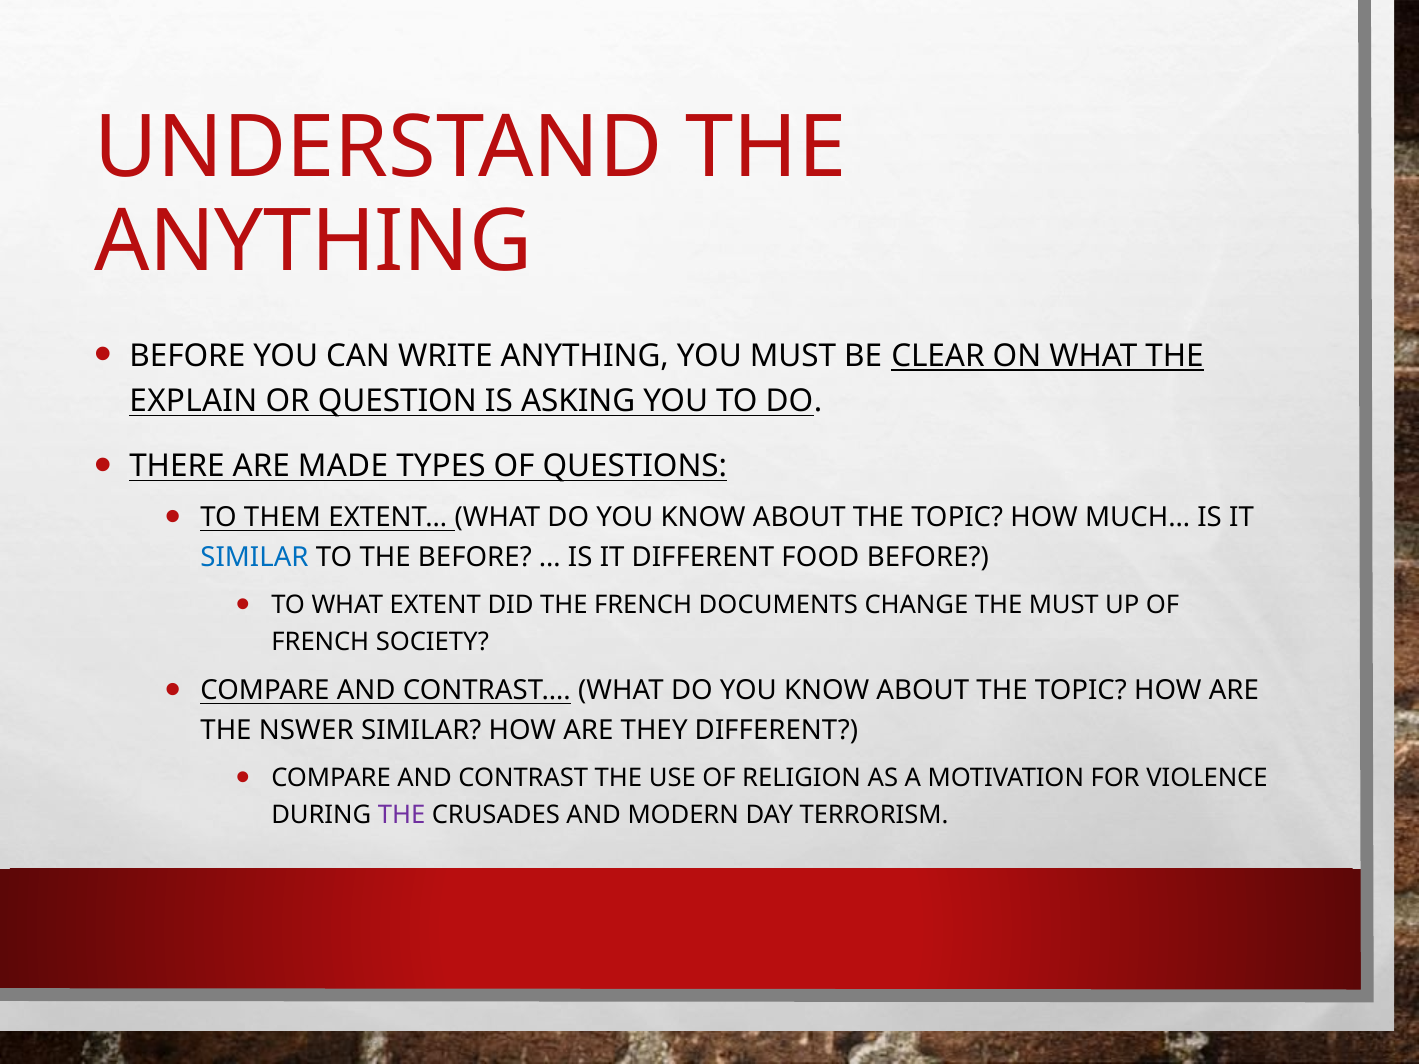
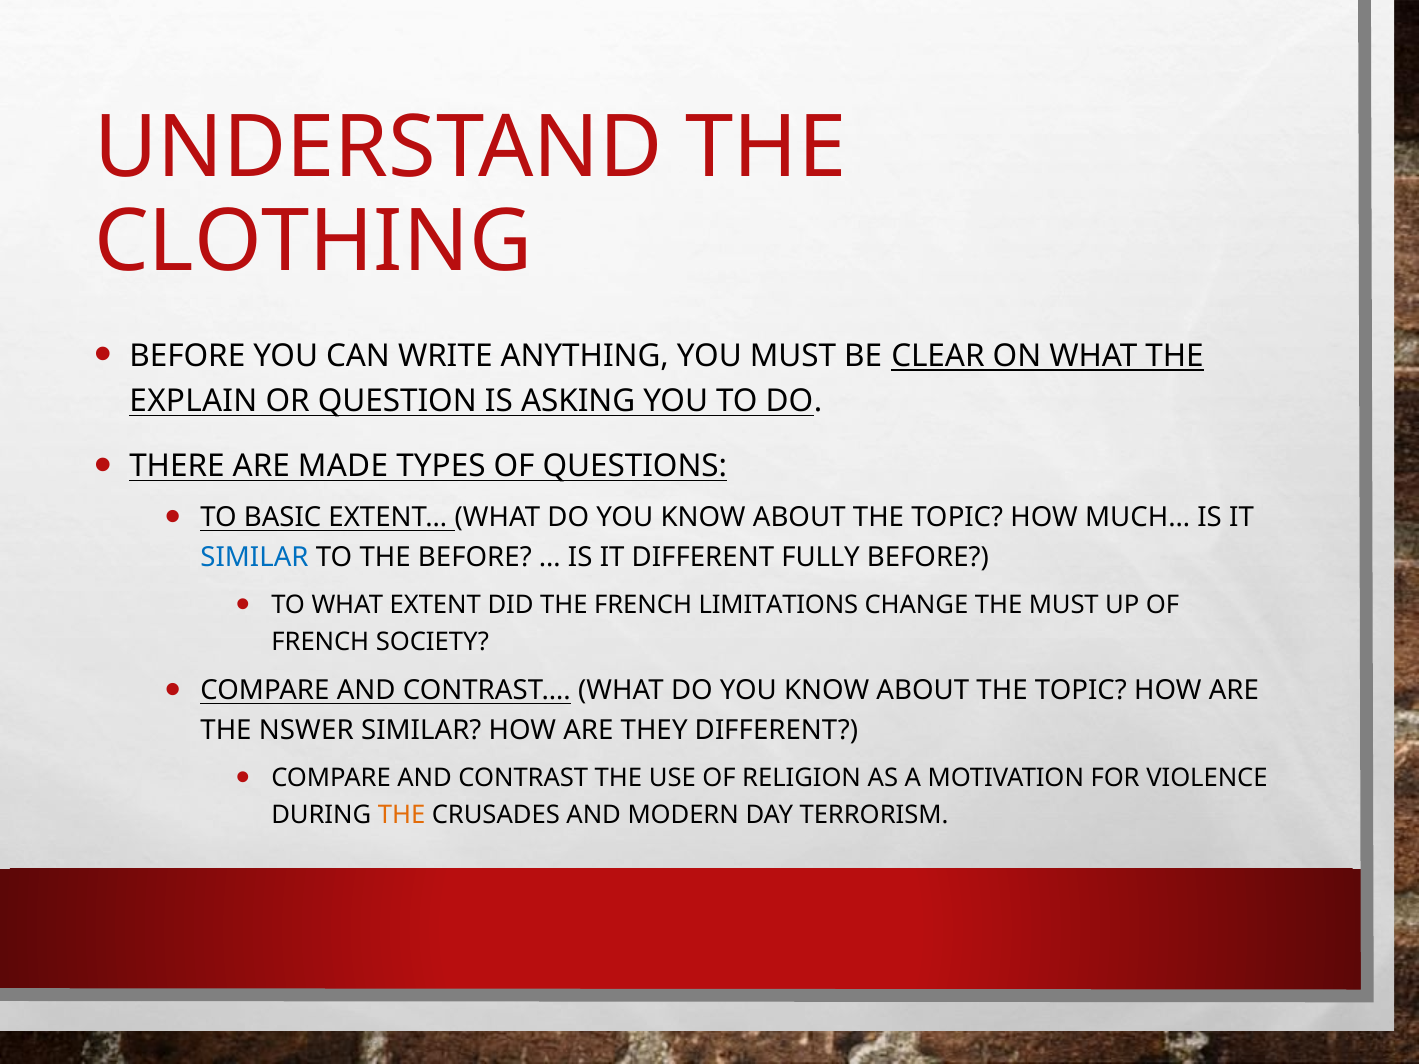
ANYTHING at (313, 242): ANYTHING -> CLOTHING
THEM: THEM -> BASIC
FOOD: FOOD -> FULLY
DOCUMENTS: DOCUMENTS -> LIMITATIONS
THE at (402, 815) colour: purple -> orange
